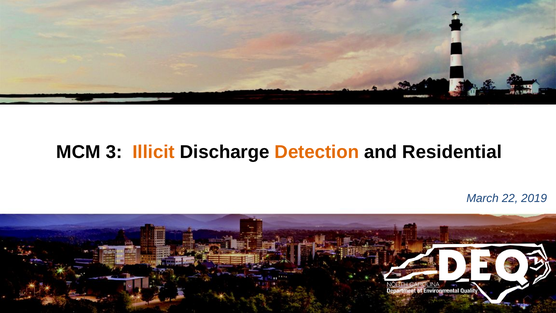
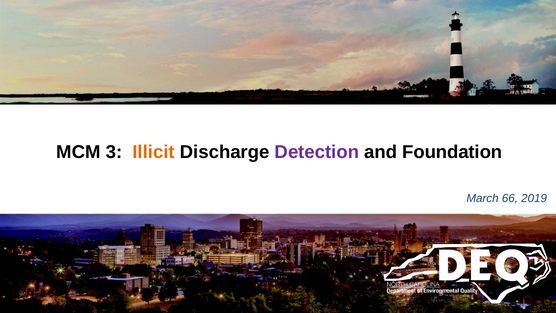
Detection colour: orange -> purple
Residential: Residential -> Foundation
22: 22 -> 66
